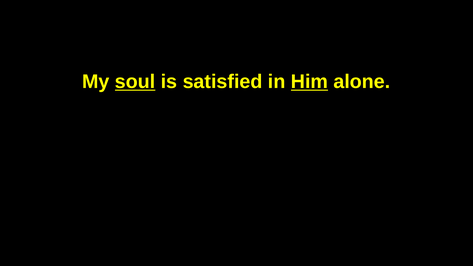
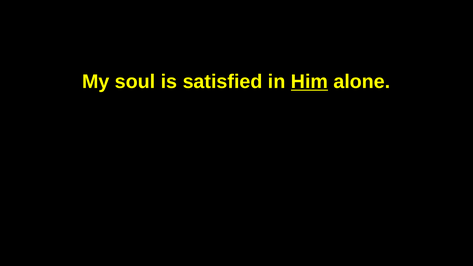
soul underline: present -> none
